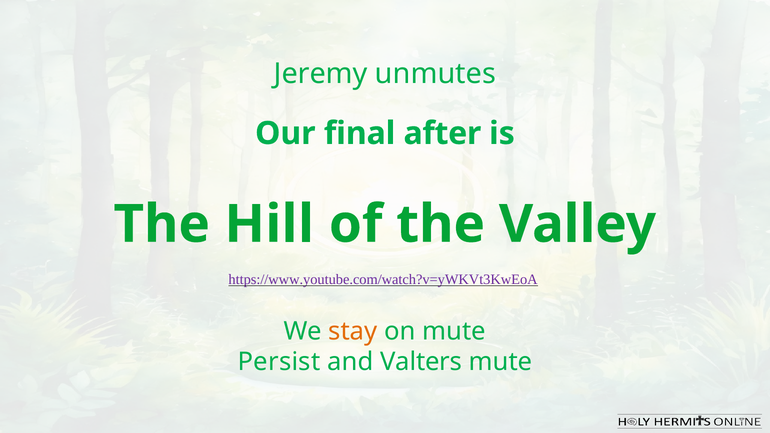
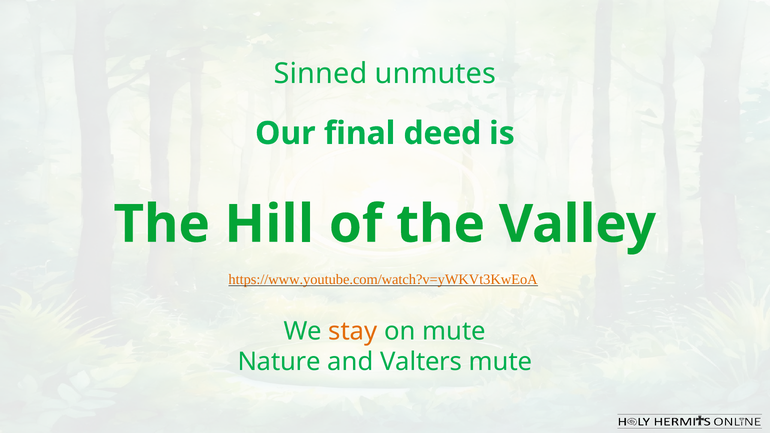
Jeremy: Jeremy -> Sinned
after: after -> deed
https://www.youtube.com/watch?v=yWKVt3KwEoA colour: purple -> orange
Persist: Persist -> Nature
